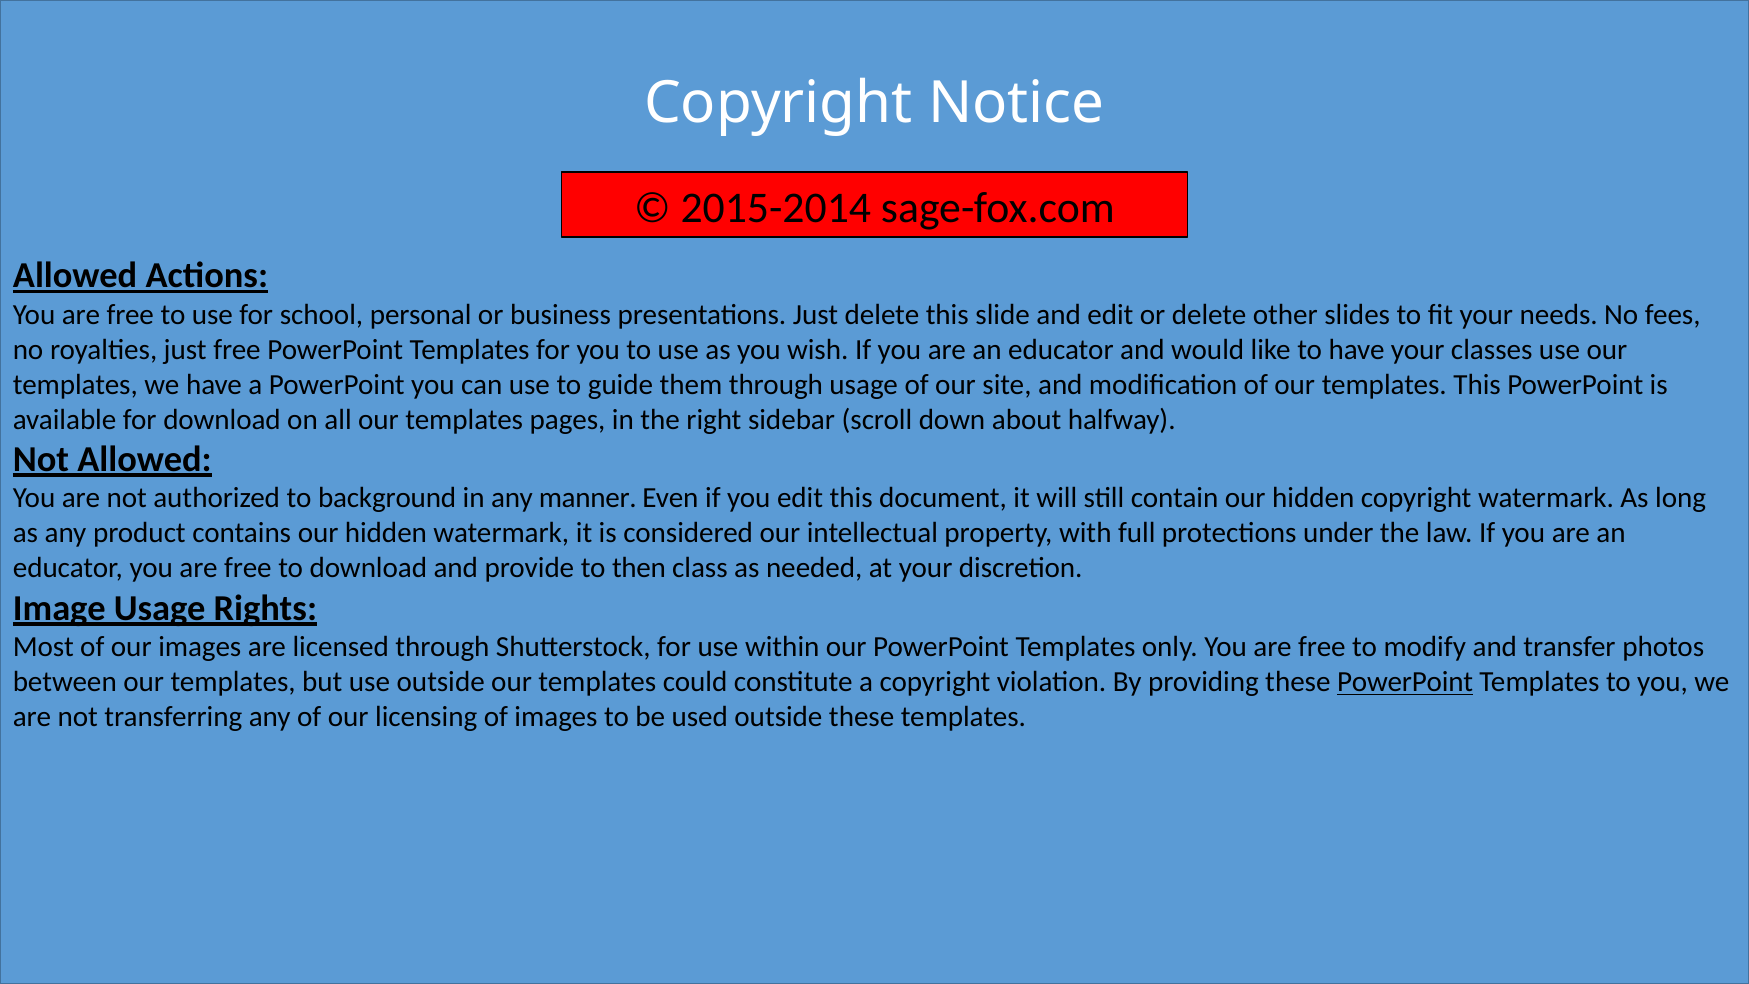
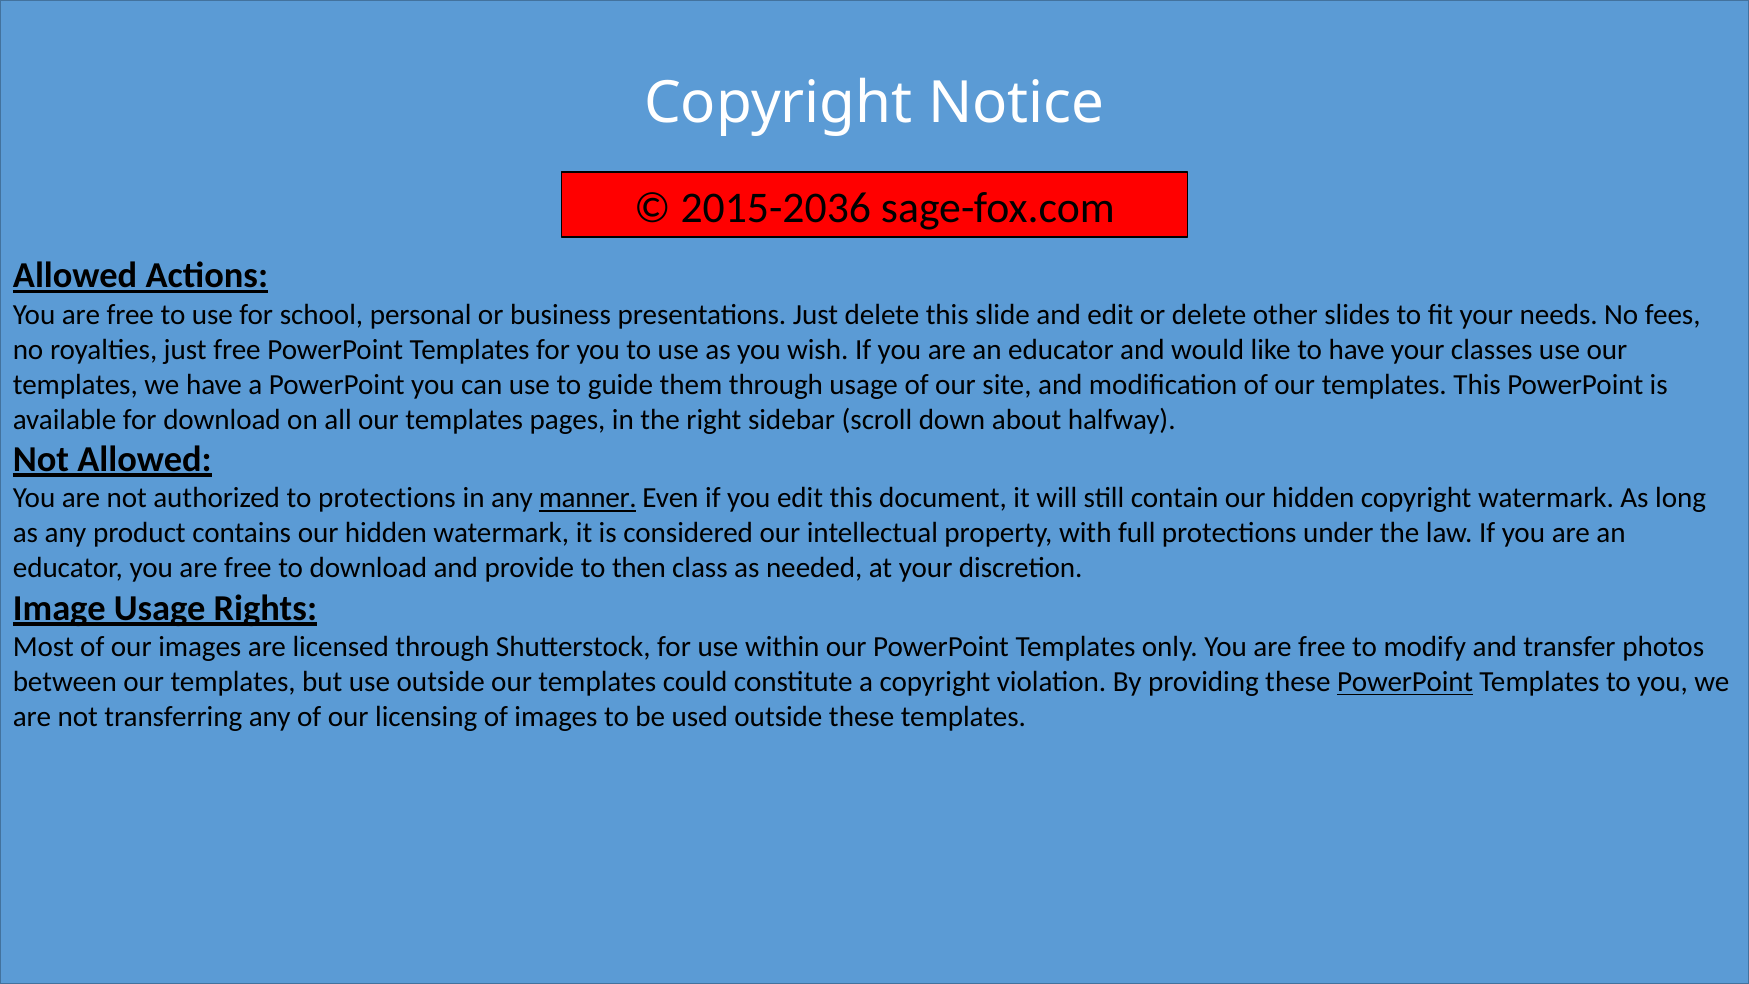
2015-2014: 2015-2014 -> 2015-2036
to background: background -> protections
manner underline: none -> present
